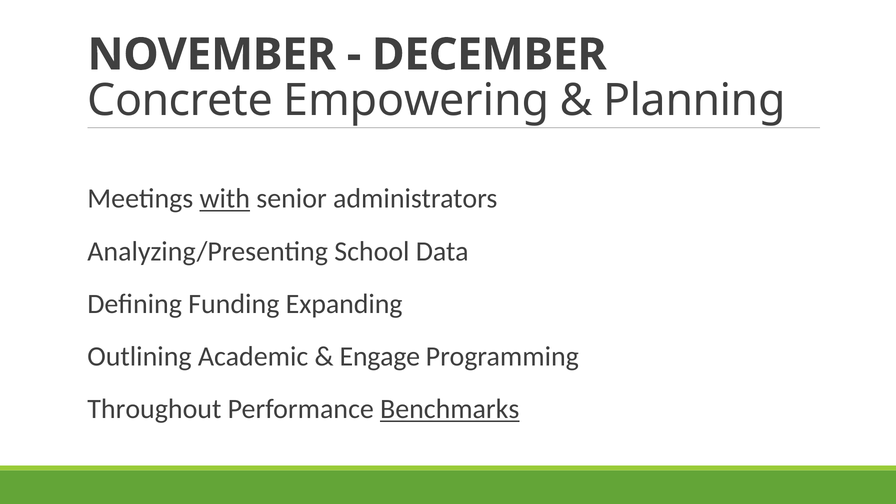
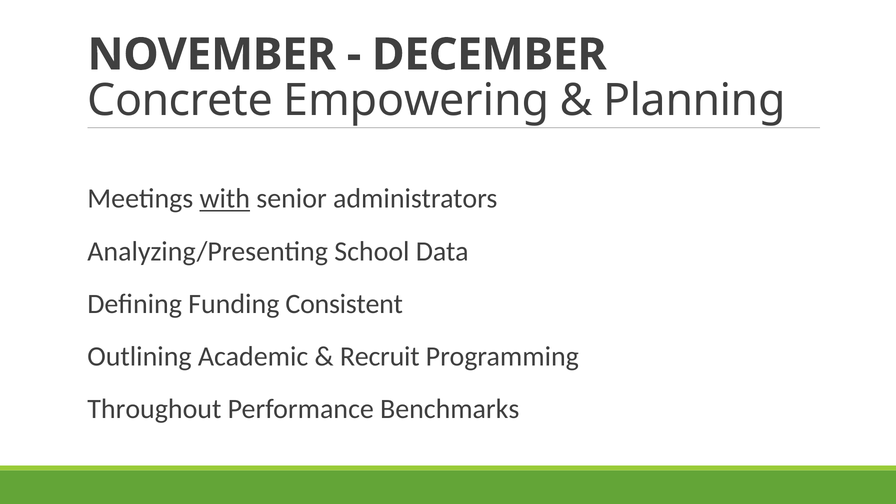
Expanding: Expanding -> Consistent
Engage: Engage -> Recruit
Benchmarks underline: present -> none
